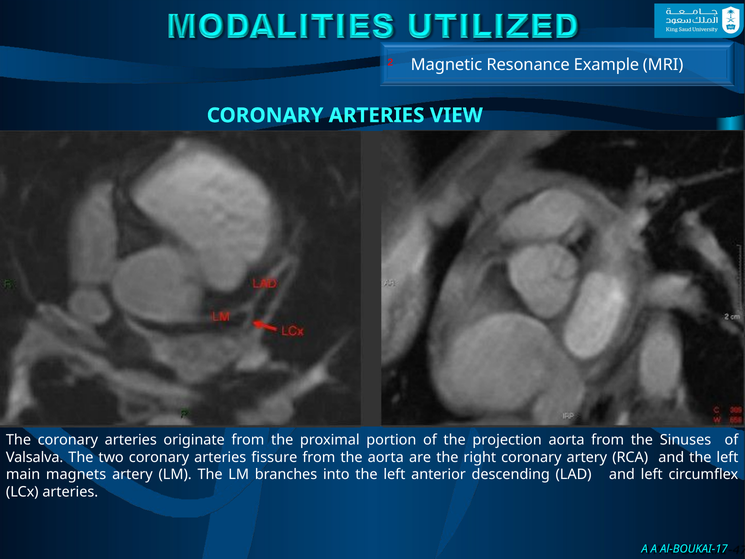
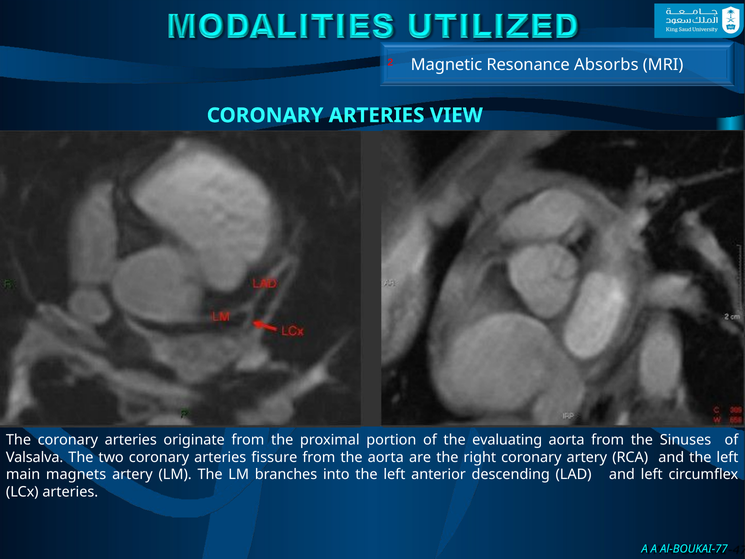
Example: Example -> Absorbs
projection: projection -> evaluating
Al-BOUKAI-17: Al-BOUKAI-17 -> Al-BOUKAI-77
